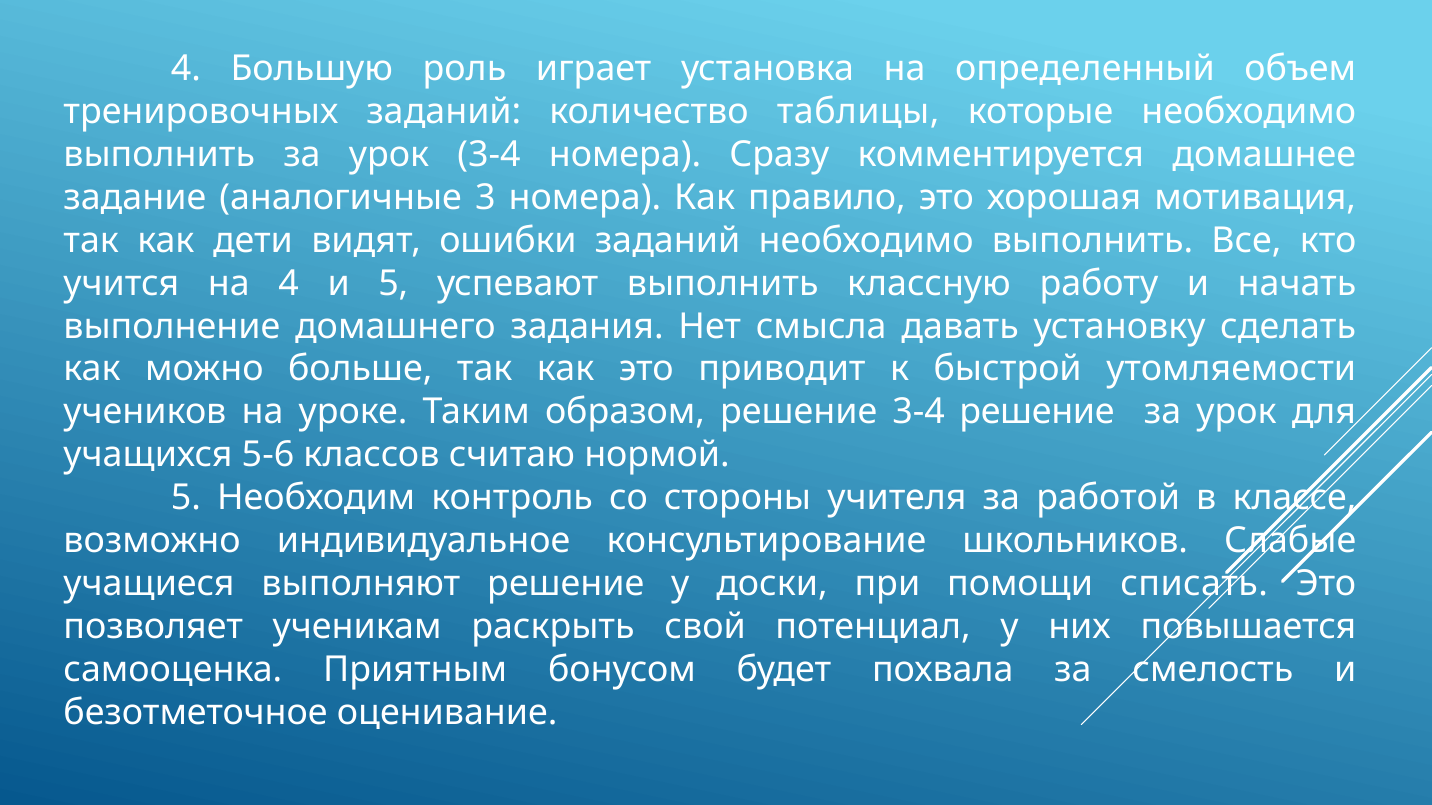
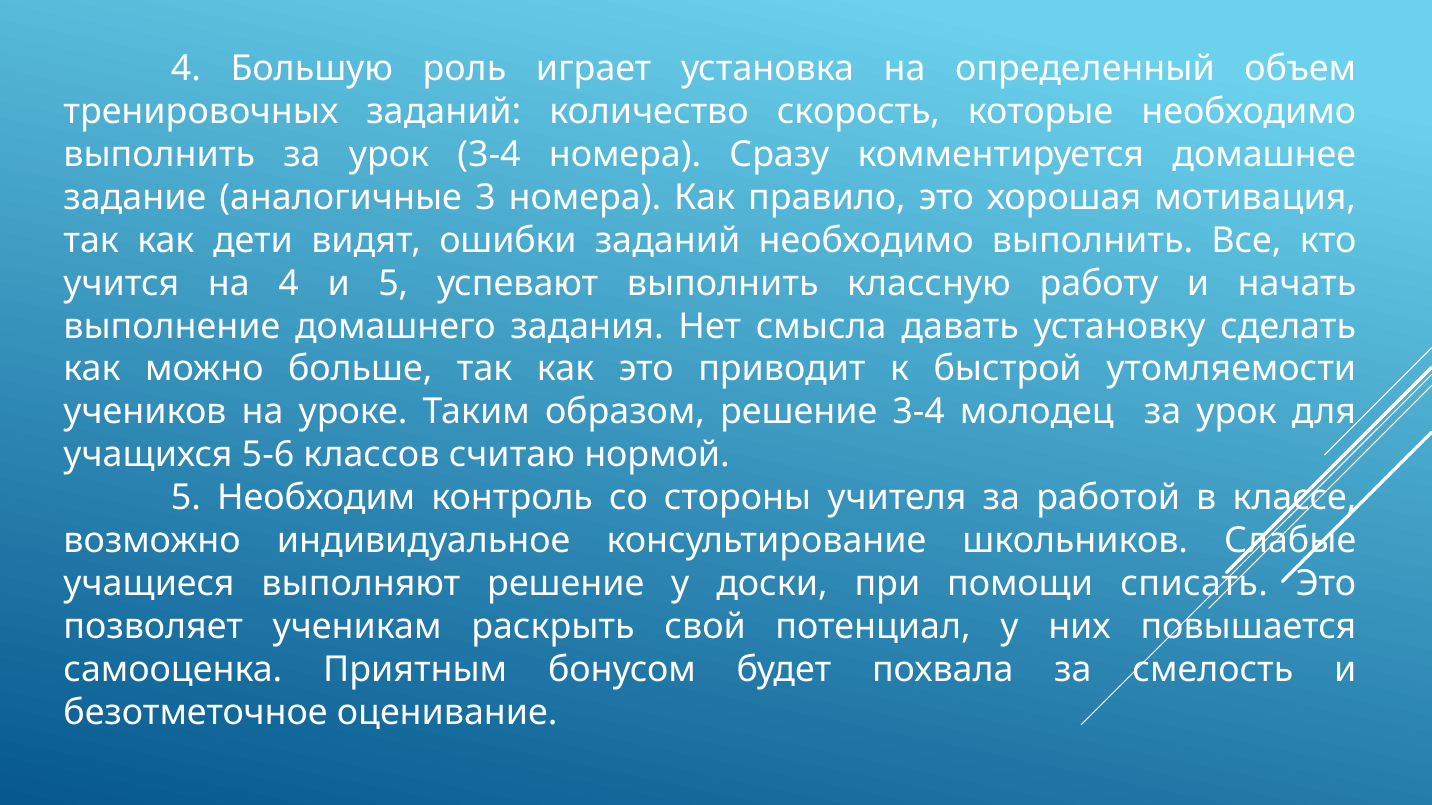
таблицы: таблицы -> скорость
3-4 решение: решение -> молодец
